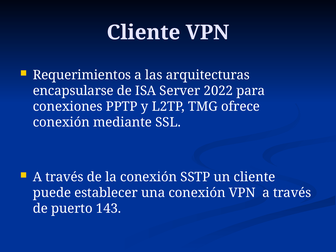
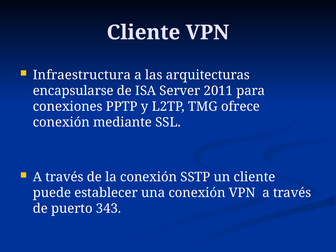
Requerimientos: Requerimientos -> Infraestructura
2022: 2022 -> 2011
143: 143 -> 343
